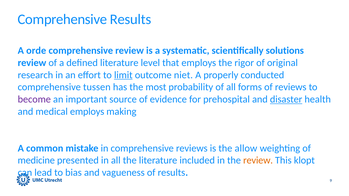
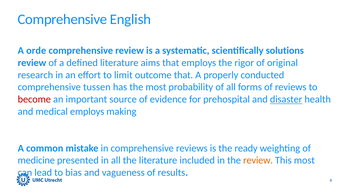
Comprehensive Results: Results -> English
level: level -> aims
limit underline: present -> none
outcome niet: niet -> that
become colour: purple -> red
allow: allow -> ready
This klopt: klopt -> most
